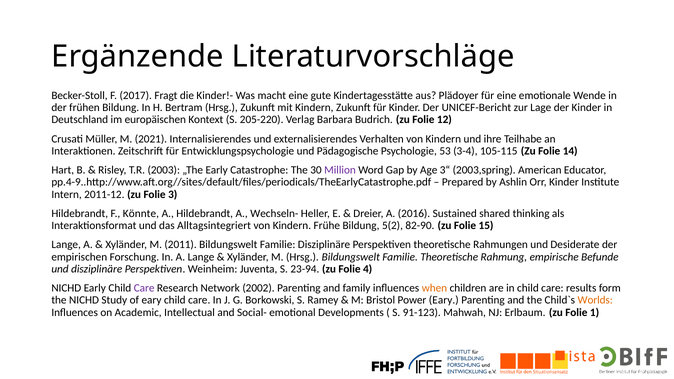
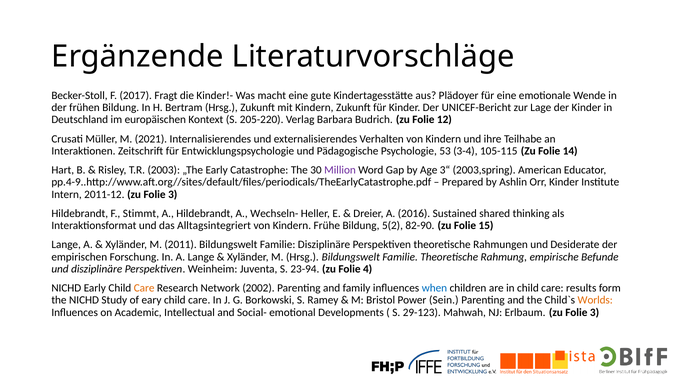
Könnte: Könnte -> Stimmt
Care at (144, 288) colour: purple -> orange
when colour: orange -> blue
Power Eary: Eary -> Sein
91-123: 91-123 -> 29-123
Erlbaum zu Folie 1: 1 -> 3
